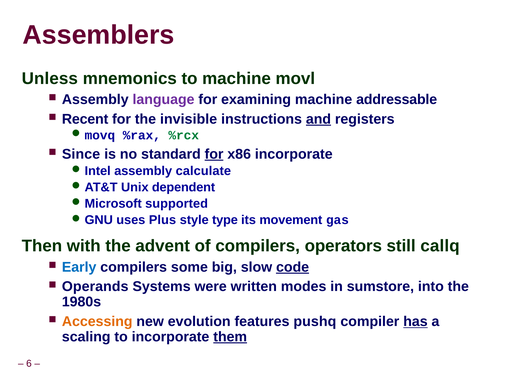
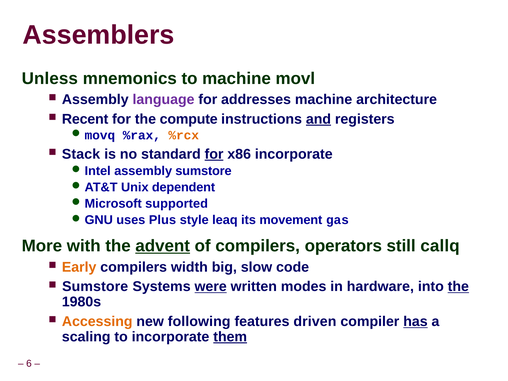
examining: examining -> addresses
addressable: addressable -> architecture
invisible: invisible -> compute
%rcx colour: green -> orange
Since: Since -> Stack
assembly calculate: calculate -> sumstore
type: type -> leaq
Then: Then -> More
advent underline: none -> present
Early colour: blue -> orange
some: some -> width
code underline: present -> none
Operands at (95, 287): Operands -> Sumstore
were underline: none -> present
sumstore: sumstore -> hardware
the at (458, 287) underline: none -> present
evolution: evolution -> following
pushq: pushq -> driven
